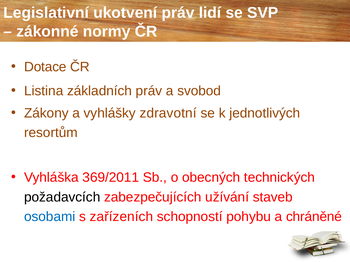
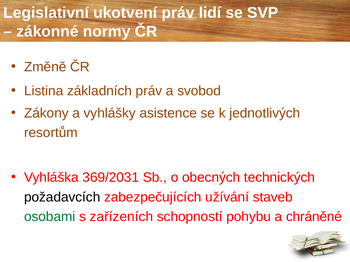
Dotace: Dotace -> Změně
zdravotní: zdravotní -> asistence
369/2011: 369/2011 -> 369/2031
osobami colour: blue -> green
